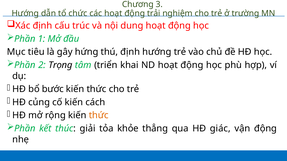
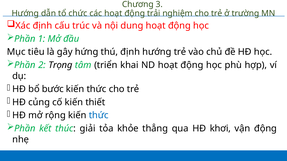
cách: cách -> thiết
thức at (99, 116) colour: orange -> blue
giác: giác -> khơi
